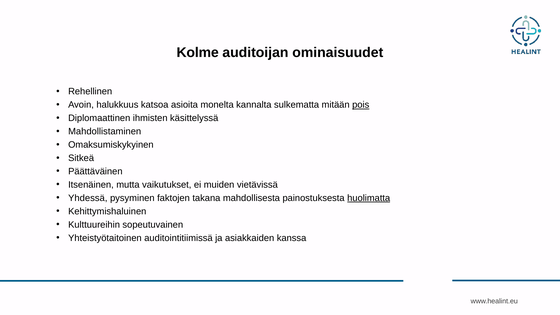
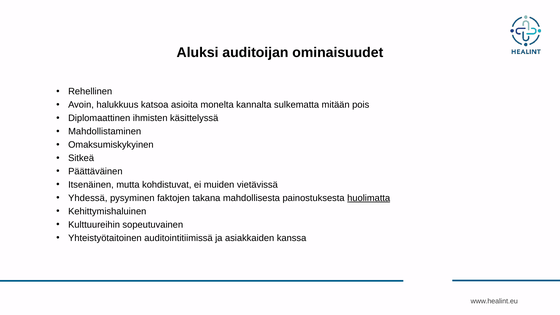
Kolme: Kolme -> Aluksi
pois underline: present -> none
vaikutukset: vaikutukset -> kohdistuvat
